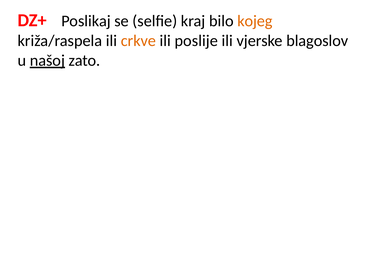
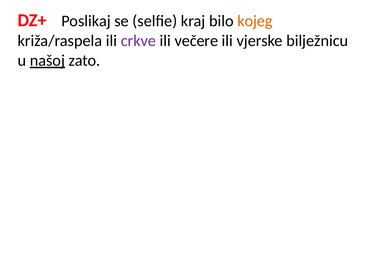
crkve colour: orange -> purple
poslije: poslije -> večere
blagoslov: blagoslov -> bilježnicu
